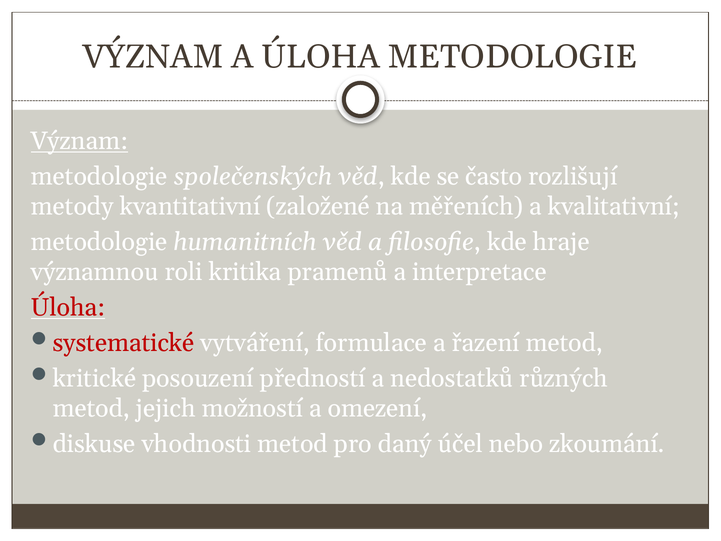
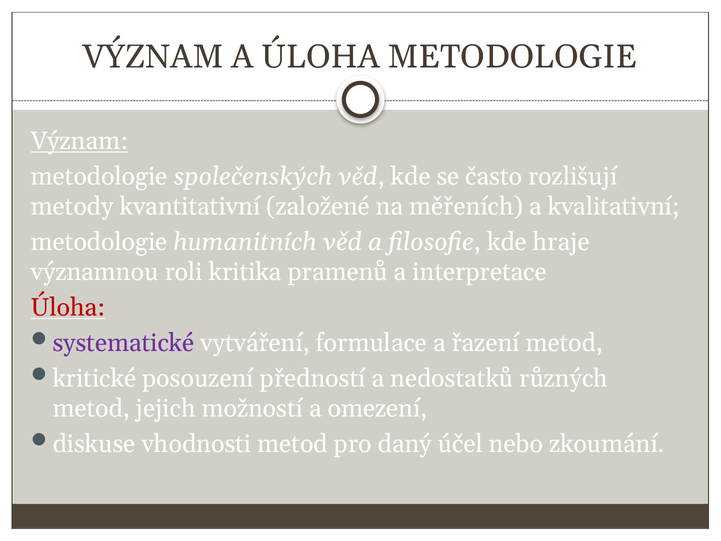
systematické colour: red -> purple
